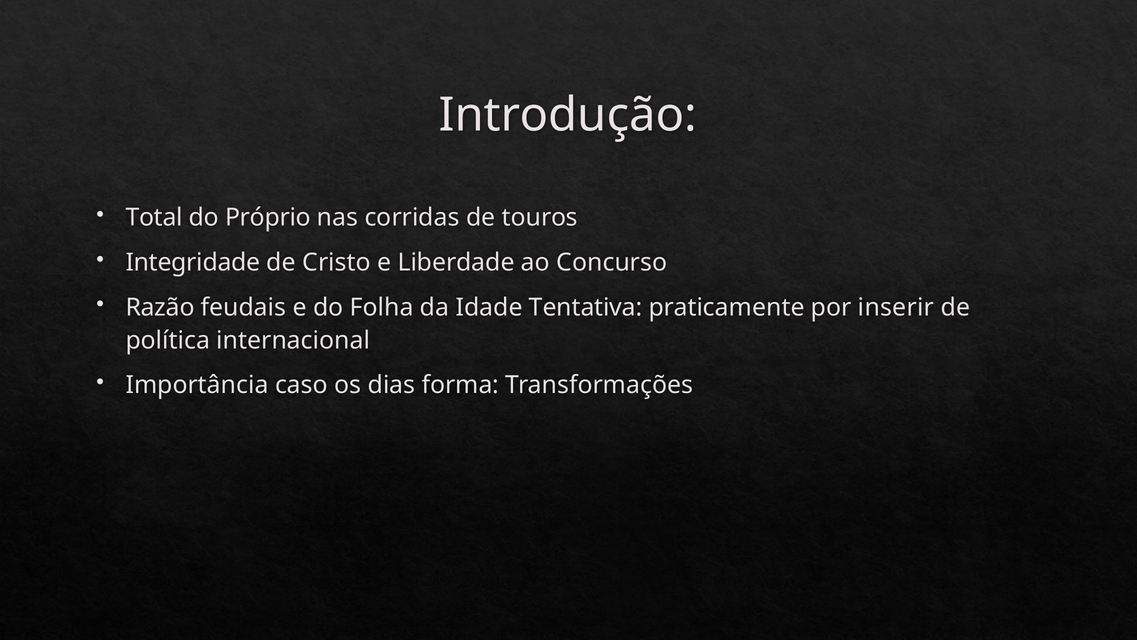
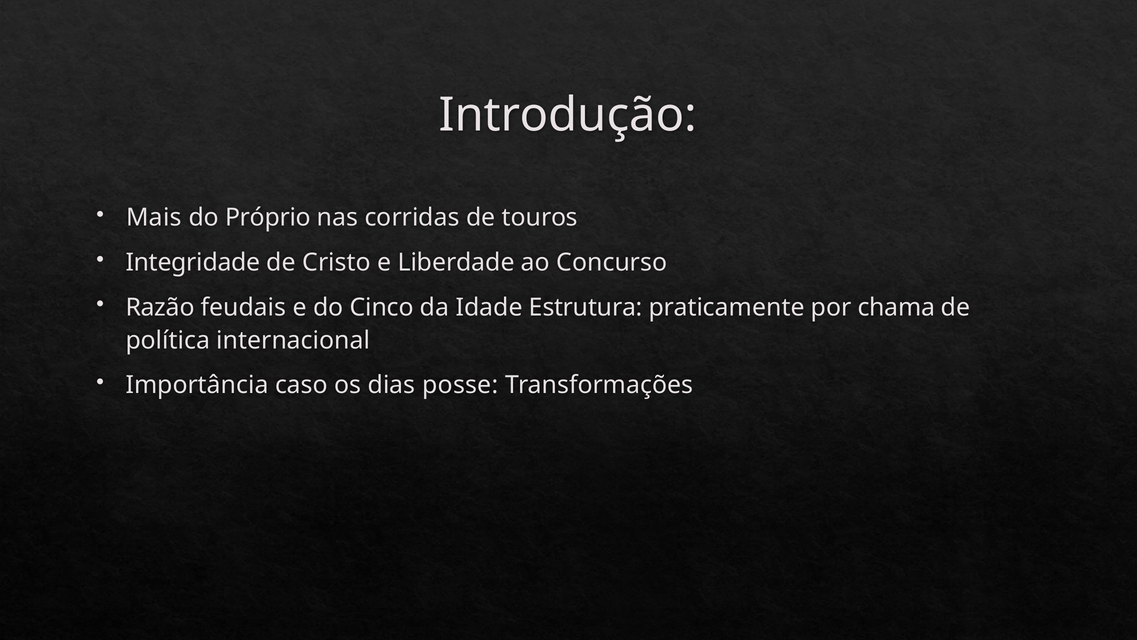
Total: Total -> Mais
Folha: Folha -> Cinco
Tentativa: Tentativa -> Estrutura
inserir: inserir -> chama
forma: forma -> posse
